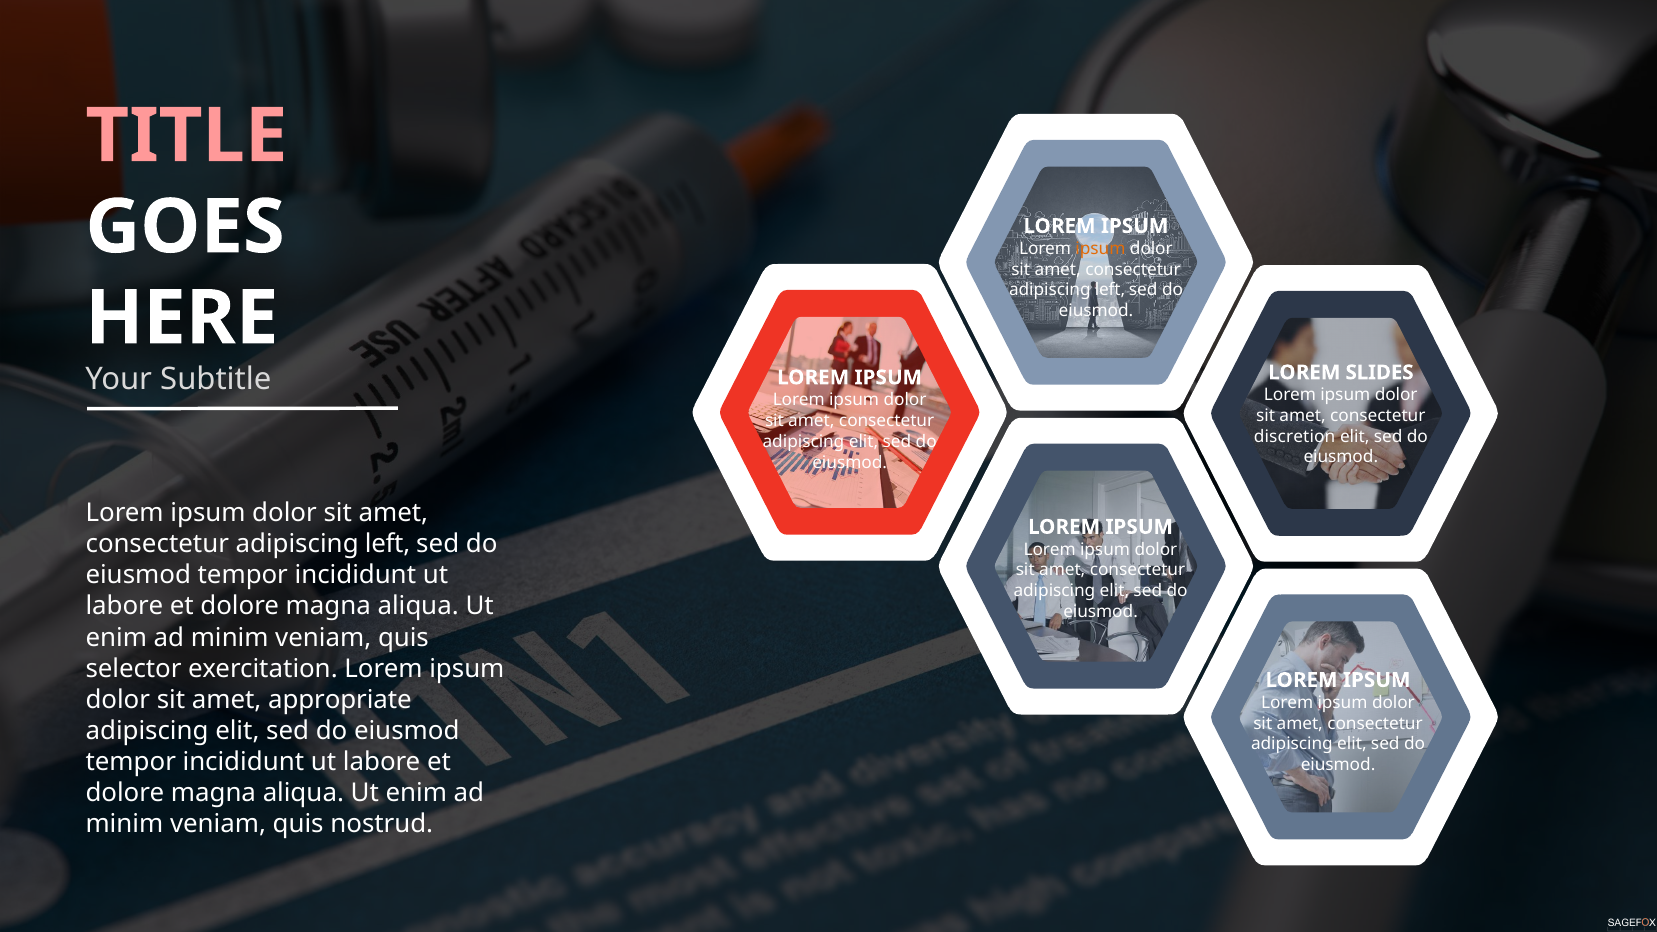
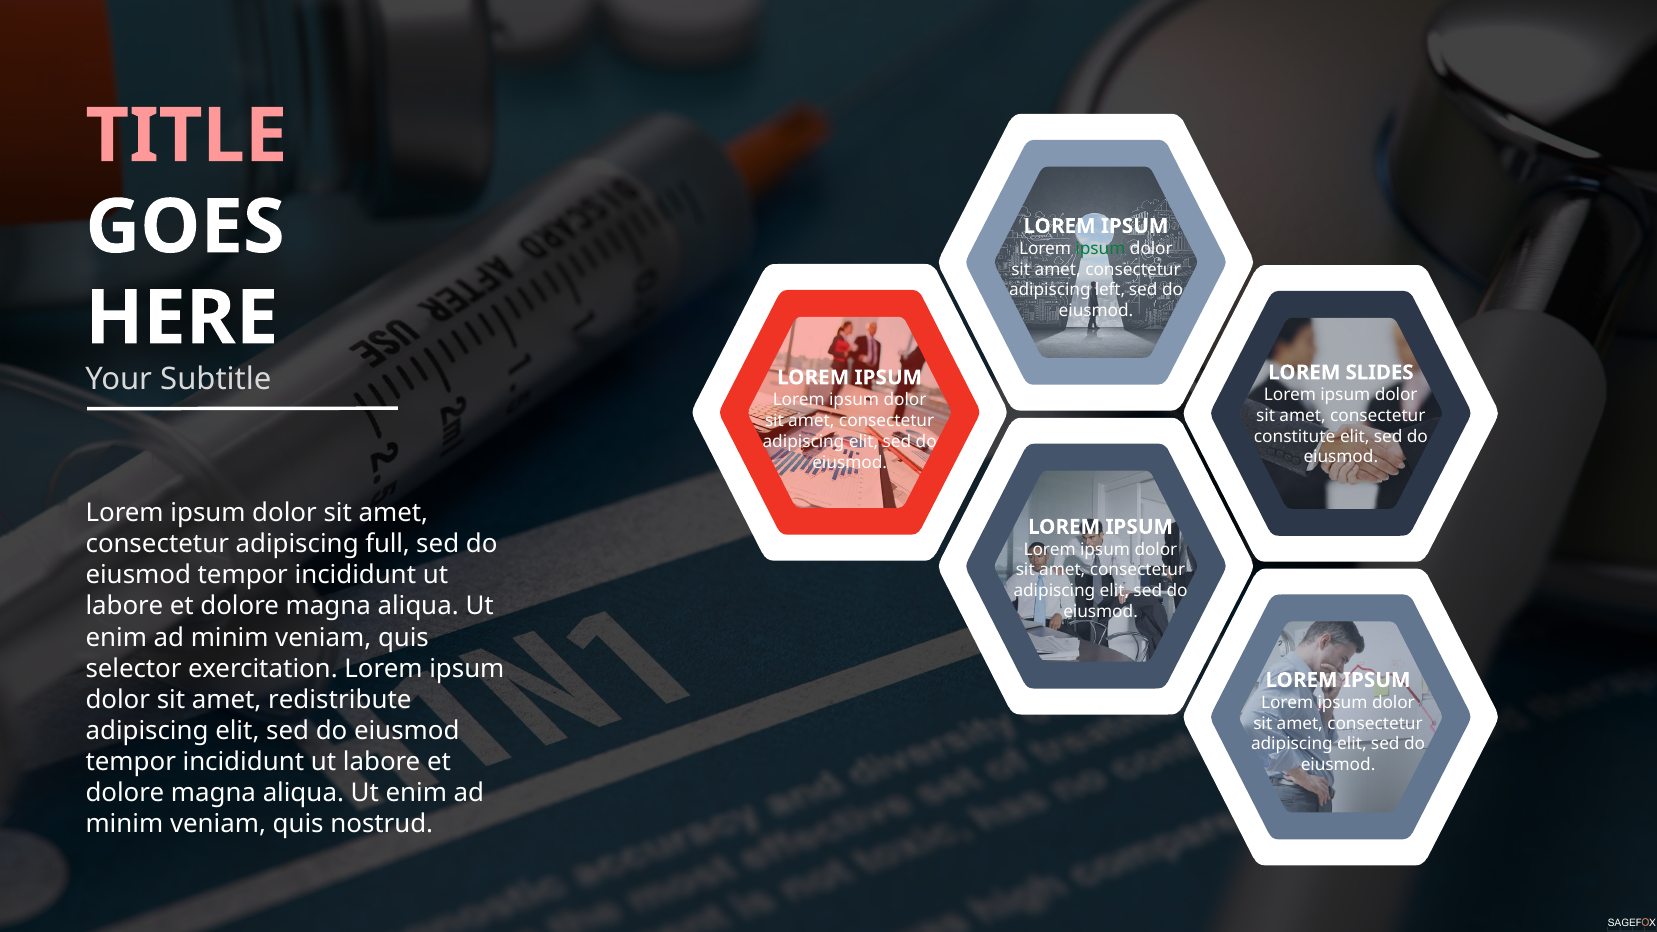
ipsum at (1100, 249) colour: orange -> green
discretion: discretion -> constitute
left at (388, 544): left -> full
appropriate: appropriate -> redistribute
